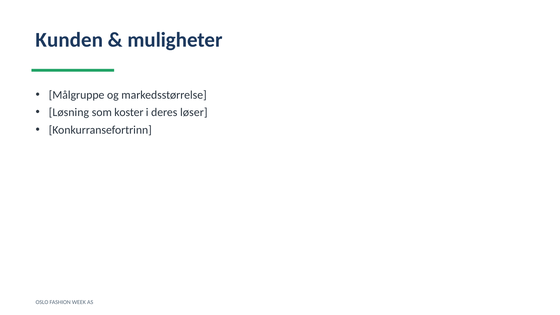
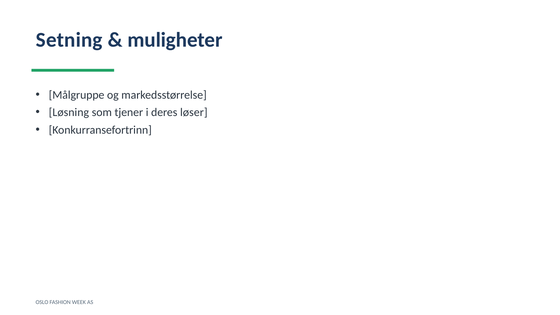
Kunden: Kunden -> Setning
koster: koster -> tjener
